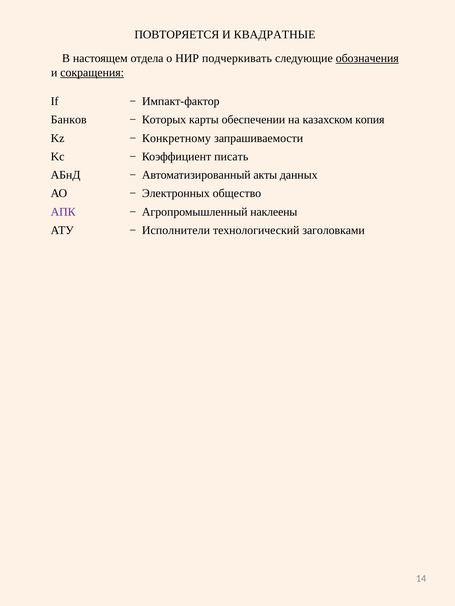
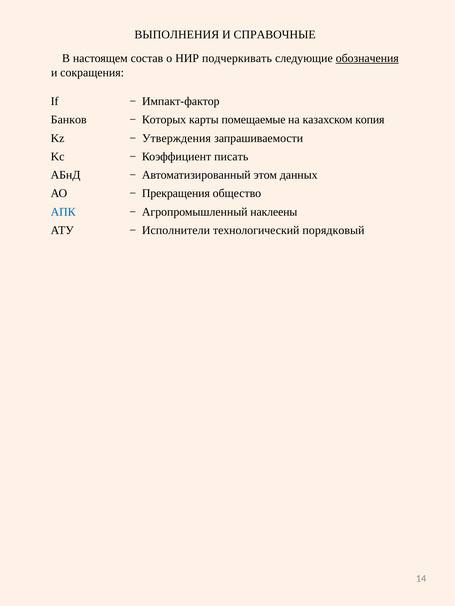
ПОВТОРЯЕТСЯ: ПОВТОРЯЕТСЯ -> ВЫПОЛНЕНИЯ
КВАДРАТНЫЕ: КВАДРАТНЫЕ -> СПРАВОЧНЫЕ
отдела: отдела -> состав
сокращения underline: present -> none
обеспечении: обеспечении -> помещаемые
Конкретному: Конкретному -> Утверждения
акты: акты -> этом
Электронных: Электронных -> Прекращения
АПК colour: purple -> blue
заголовками: заголовками -> порядковый
